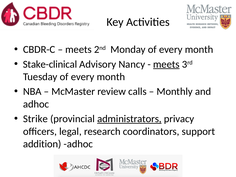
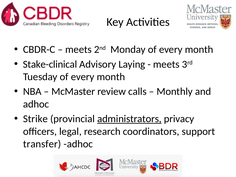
Nancy: Nancy -> Laying
meets at (166, 64) underline: present -> none
addition: addition -> transfer
